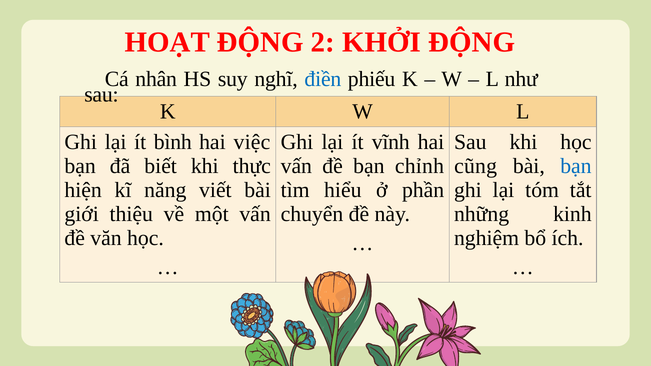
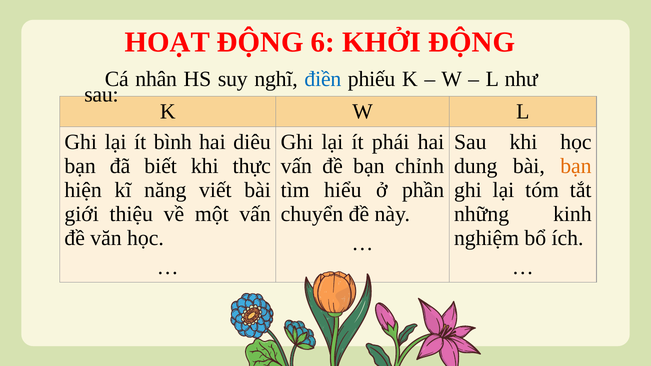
2: 2 -> 6
việc: việc -> diêu
vĩnh: vĩnh -> phái
cũng: cũng -> dung
bạn at (576, 166) colour: blue -> orange
